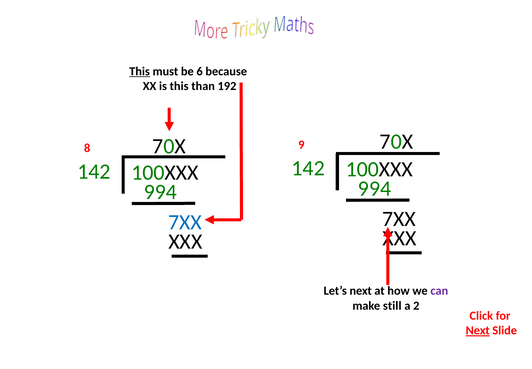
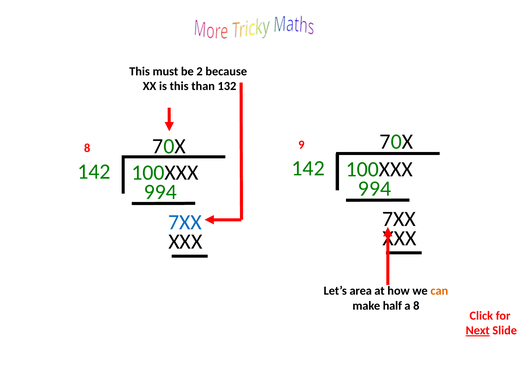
This at (140, 71) underline: present -> none
6: 6 -> 2
192: 192 -> 132
Let’s next: next -> area
can colour: purple -> orange
still: still -> half
a 2: 2 -> 8
